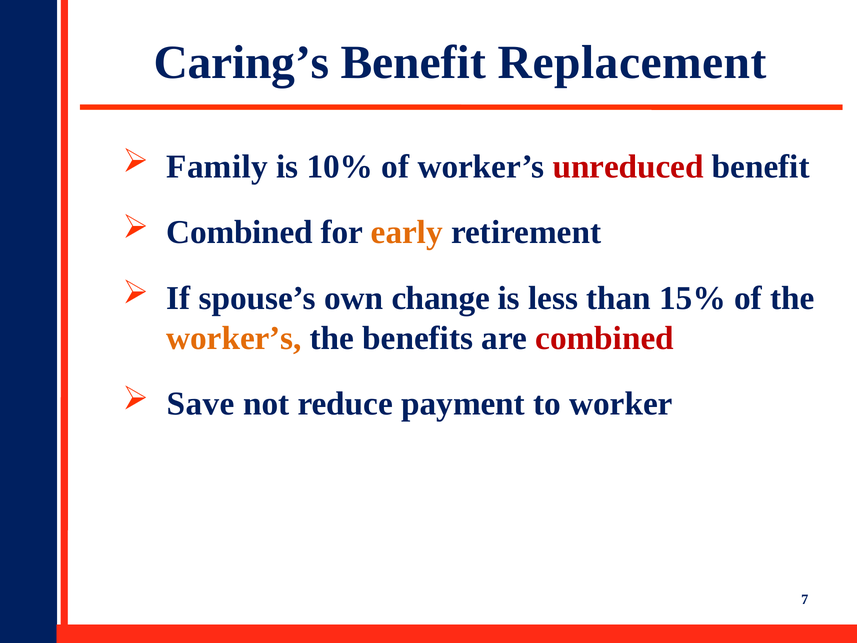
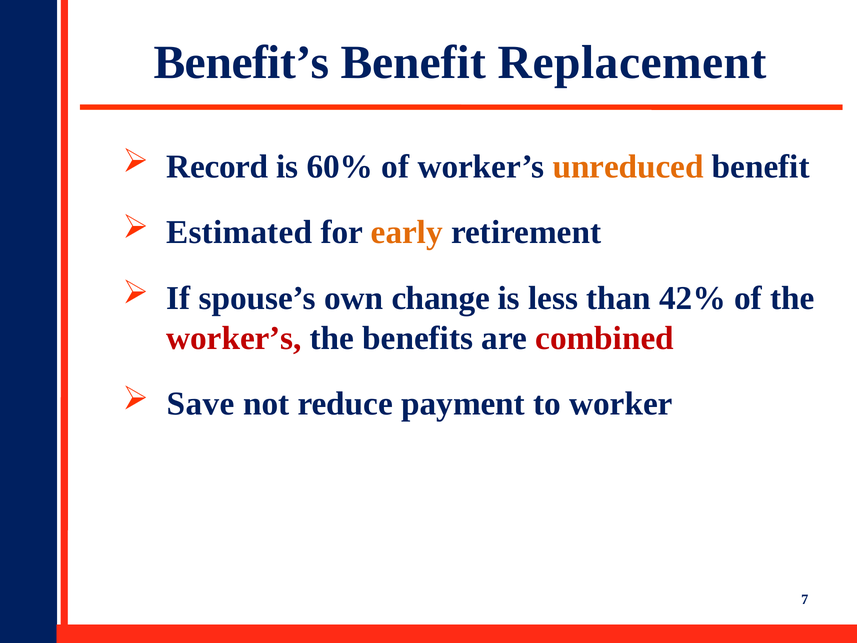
Caring’s: Caring’s -> Benefit’s
Family: Family -> Record
10%: 10% -> 60%
unreduced colour: red -> orange
Combined at (240, 232): Combined -> Estimated
15%: 15% -> 42%
worker’s at (234, 338) colour: orange -> red
